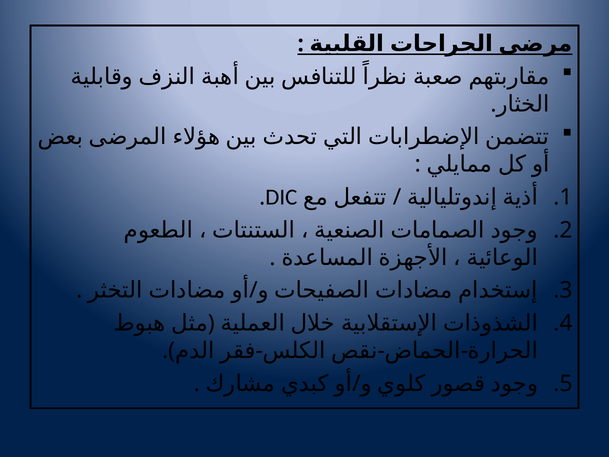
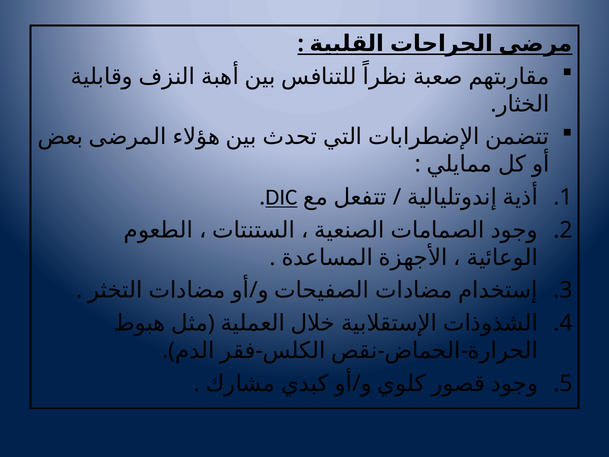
DIC underline: none -> present
